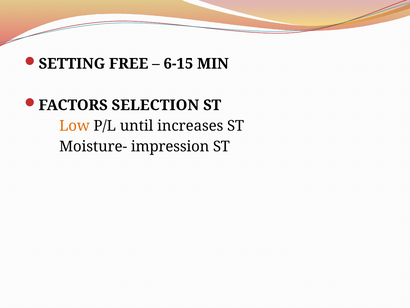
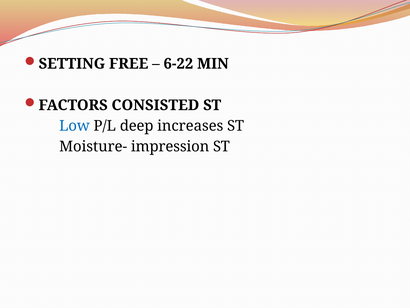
6-15: 6-15 -> 6-22
SELECTION: SELECTION -> CONSISTED
Low colour: orange -> blue
until: until -> deep
